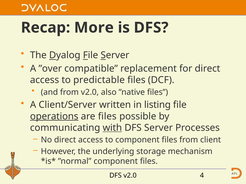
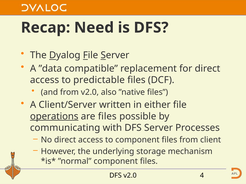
More: More -> Need
”over: ”over -> ”data
listing: listing -> either
with underline: present -> none
